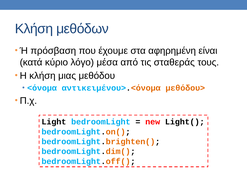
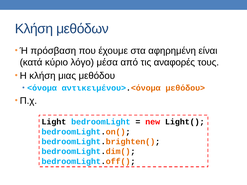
σταθεράς: σταθεράς -> αναφορές
